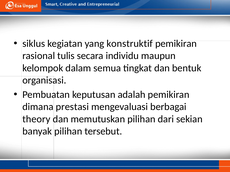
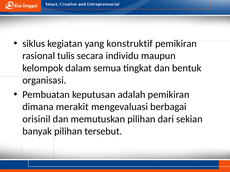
prestasi: prestasi -> merakit
theory: theory -> orisinil
